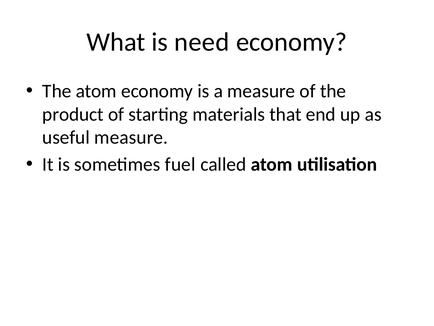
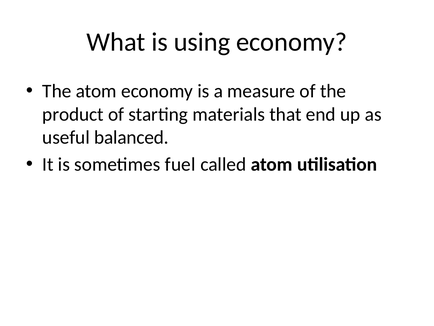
need: need -> using
useful measure: measure -> balanced
